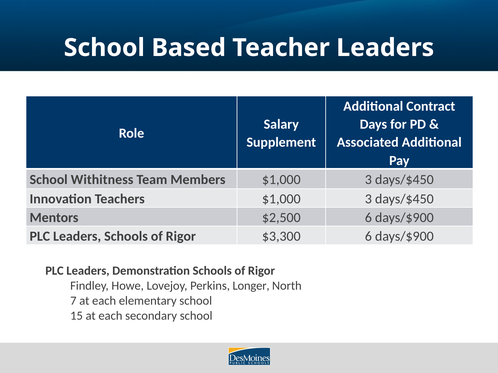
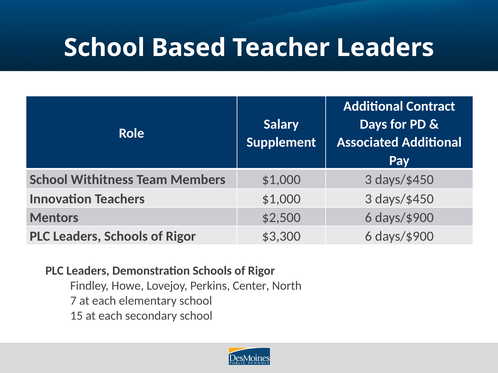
Longer: Longer -> Center
